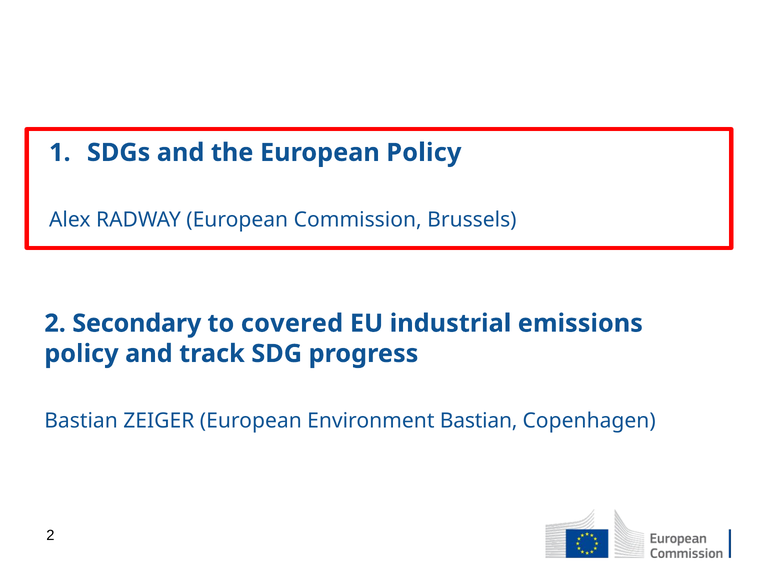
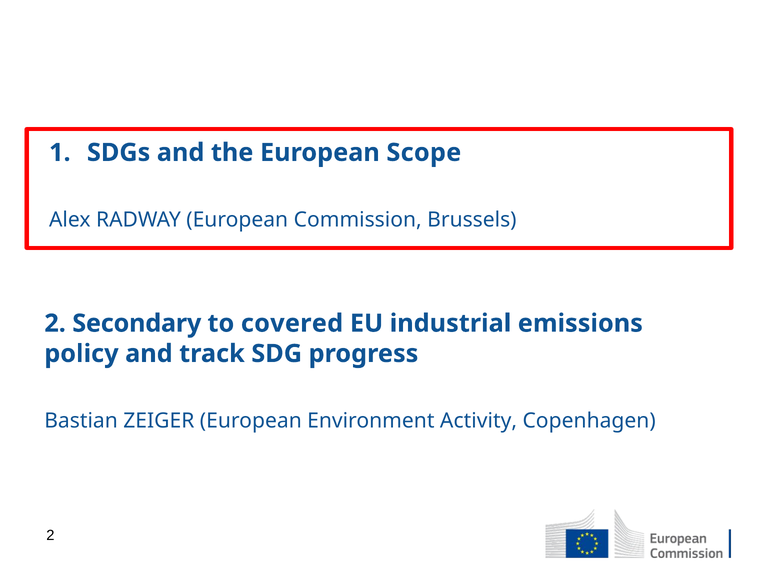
European Policy: Policy -> Scope
Environment Bastian: Bastian -> Activity
